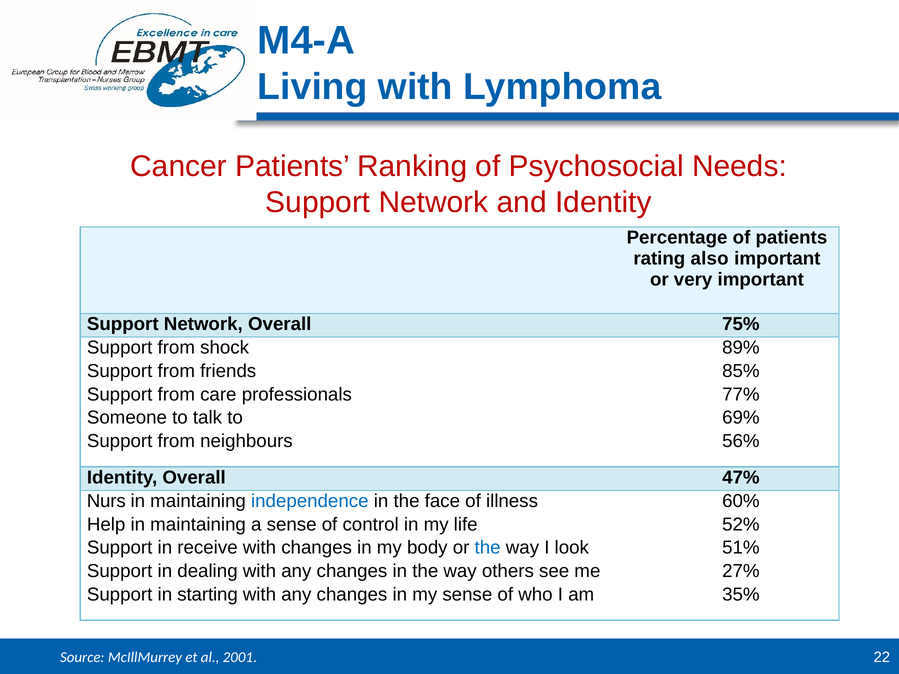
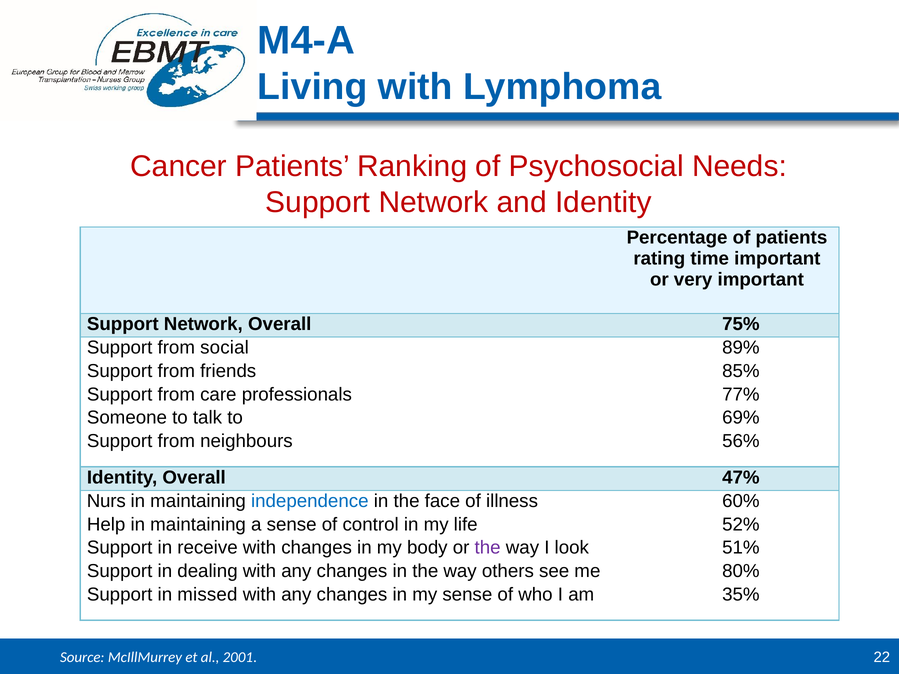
also: also -> time
shock: shock -> social
the at (488, 548) colour: blue -> purple
27%: 27% -> 80%
starting: starting -> missed
